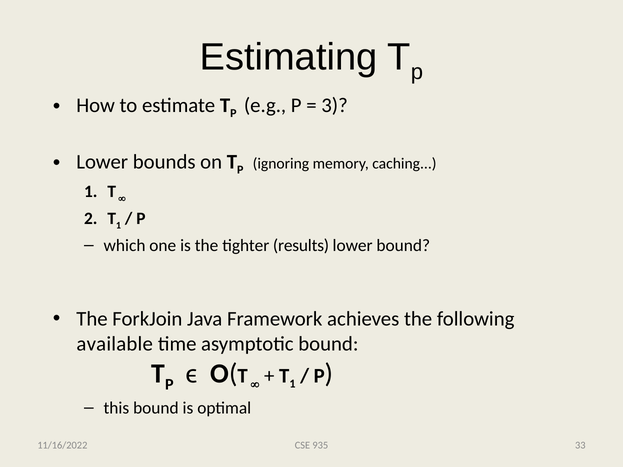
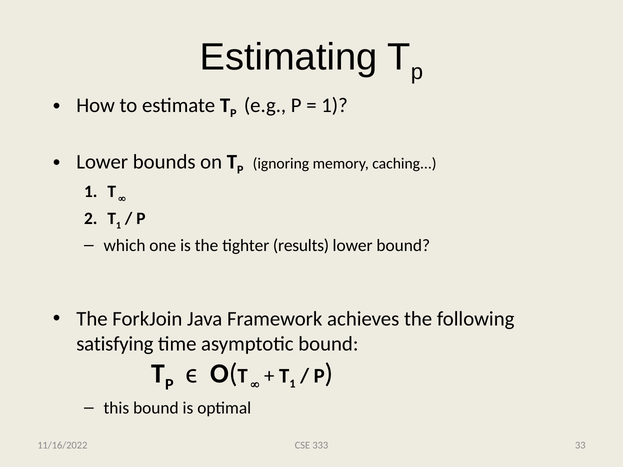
3 at (335, 105): 3 -> 1
available: available -> satisfying
935: 935 -> 333
